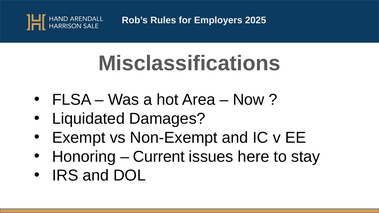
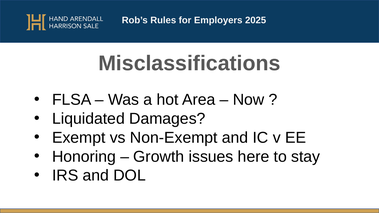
Current: Current -> Growth
